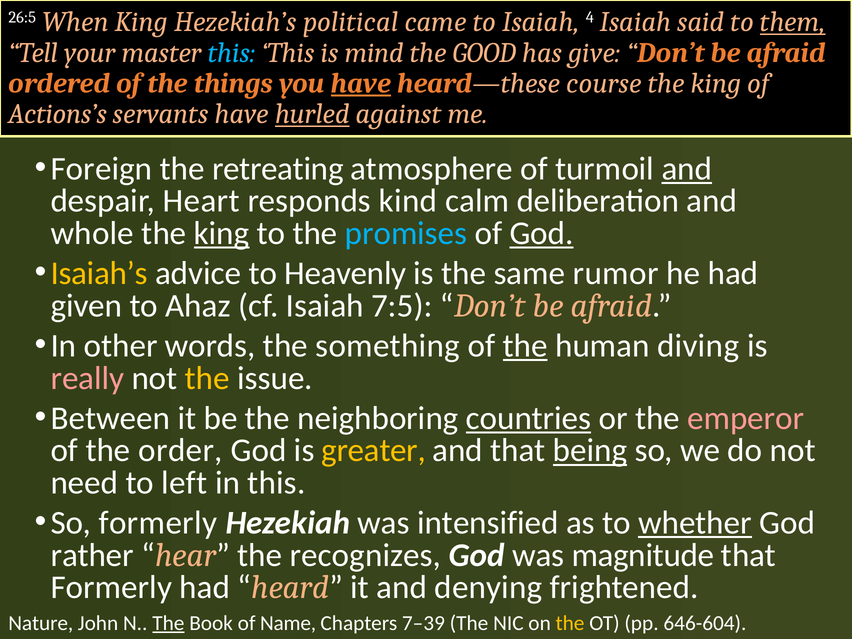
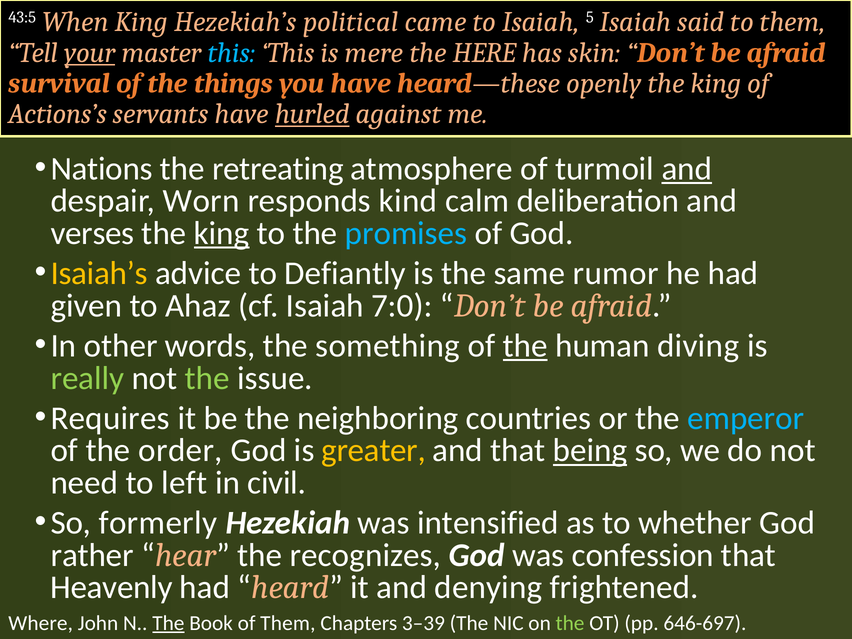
26:5: 26:5 -> 43:5
4: 4 -> 5
them at (793, 22) underline: present -> none
your underline: none -> present
mind: mind -> mere
GOOD: GOOD -> HERE
give: give -> skin
ordered: ordered -> survival
have at (361, 83) underline: present -> none
course: course -> openly
Foreign: Foreign -> Nations
Heart: Heart -> Worn
whole: whole -> verses
God at (542, 233) underline: present -> none
Heavenly: Heavenly -> Defiantly
7:5: 7:5 -> 7:0
really colour: pink -> light green
the at (207, 378) colour: yellow -> light green
Between: Between -> Requires
countries underline: present -> none
emperor colour: pink -> light blue
in this: this -> civil
whether underline: present -> none
magnitude: magnitude -> confession
Formerly at (111, 587): Formerly -> Heavenly
Nature: Nature -> Where
of Name: Name -> Them
7–39: 7–39 -> 3–39
the at (570, 623) colour: yellow -> light green
646-604: 646-604 -> 646-697
